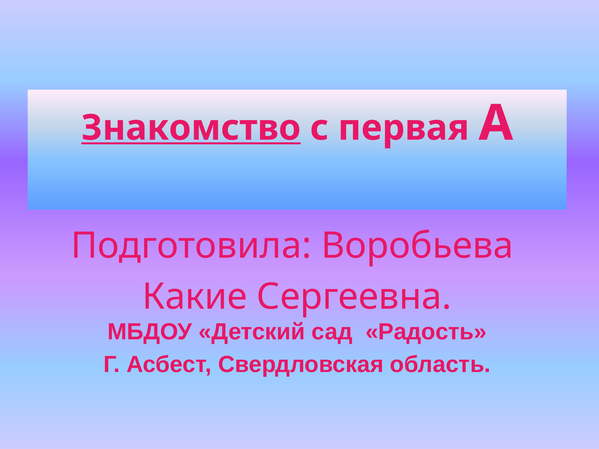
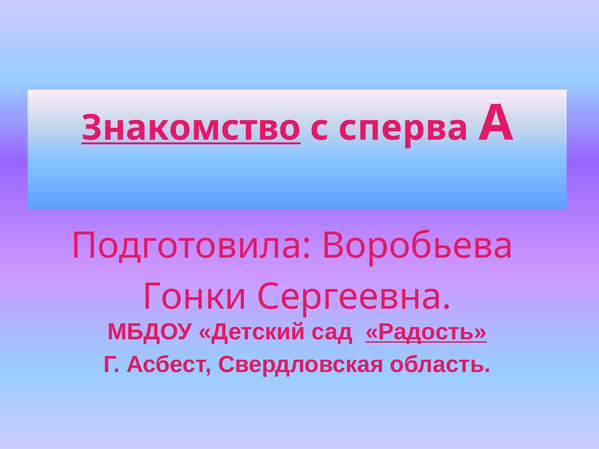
первая: первая -> сперва
Какие: Какие -> Гонки
Радость underline: none -> present
